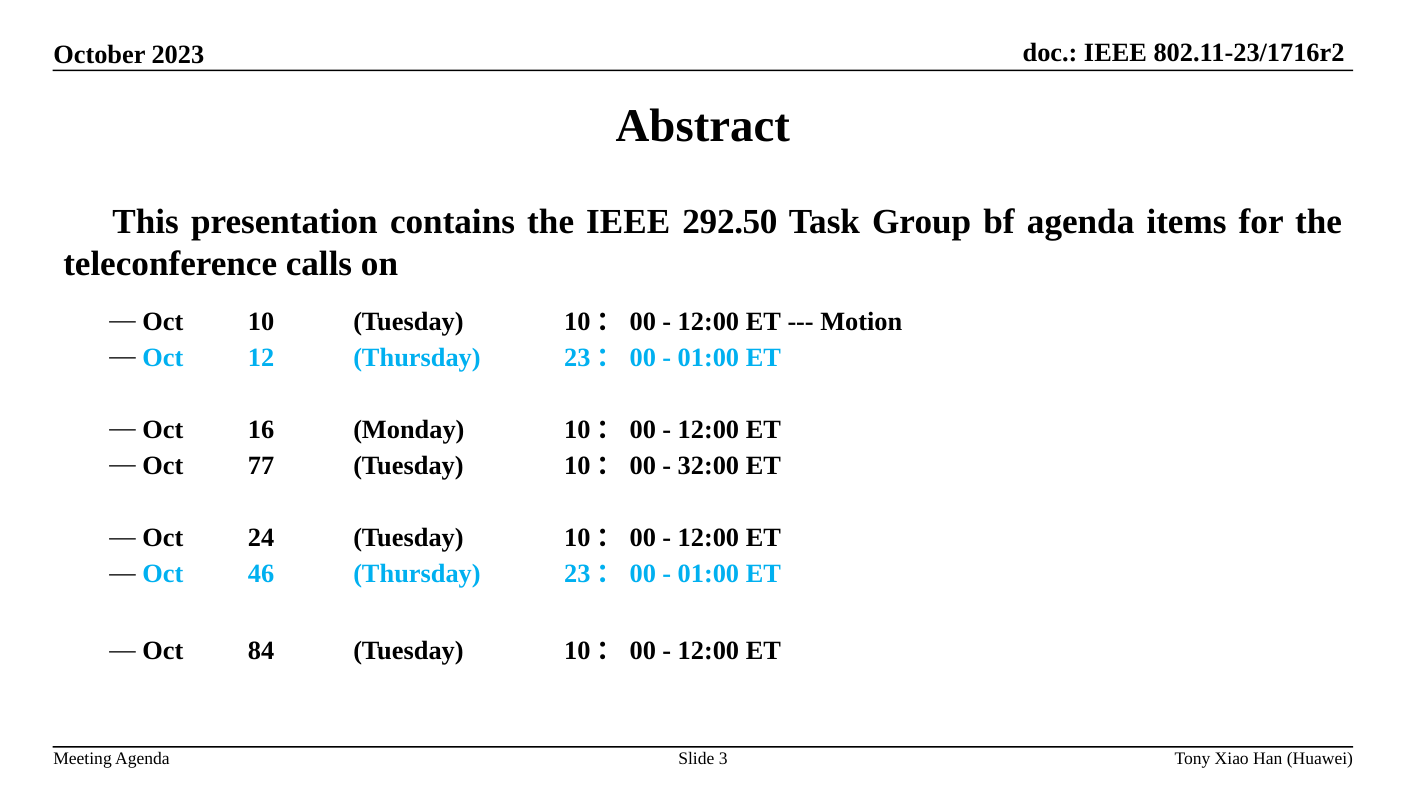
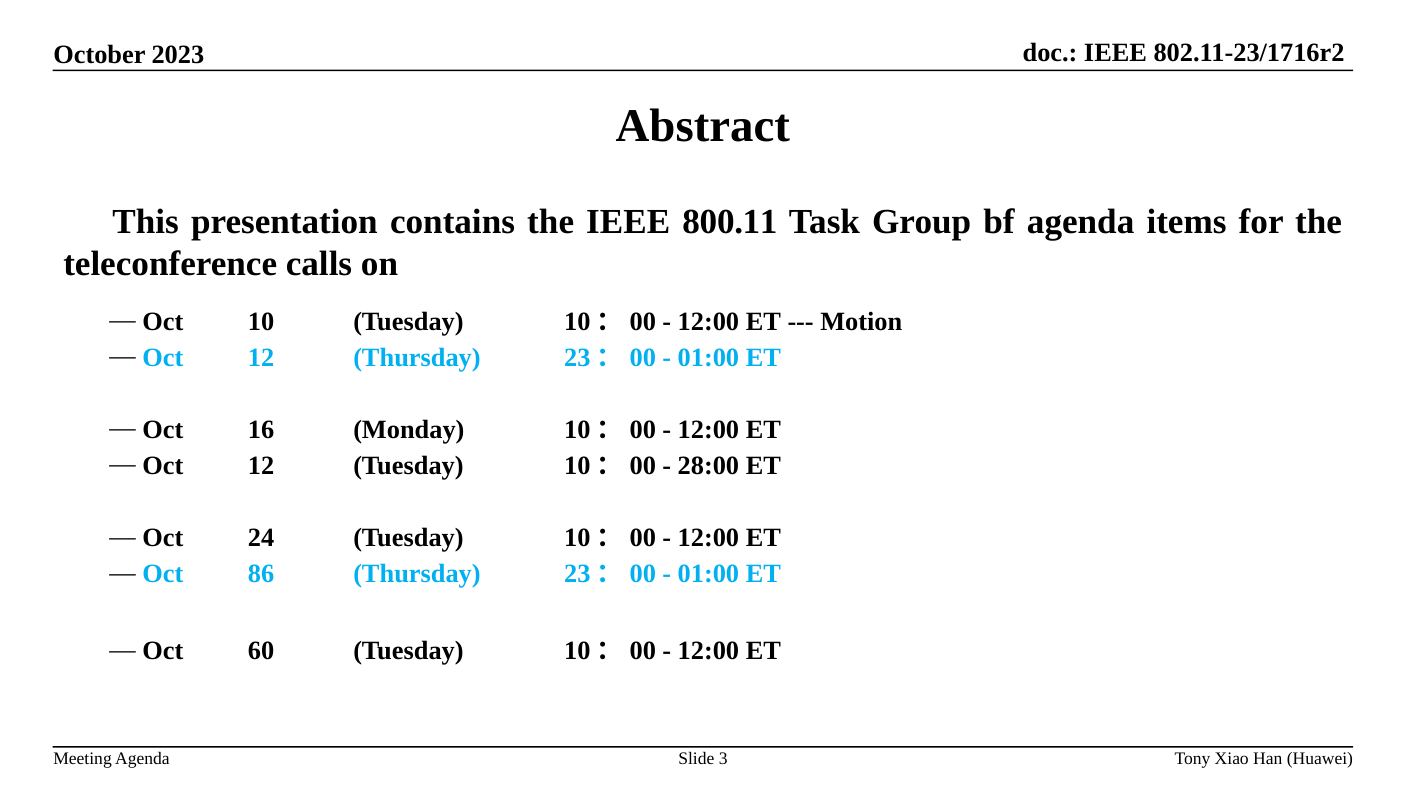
292.50: 292.50 -> 800.11
77 at (261, 466): 77 -> 12
32:00: 32:00 -> 28:00
46: 46 -> 86
84: 84 -> 60
